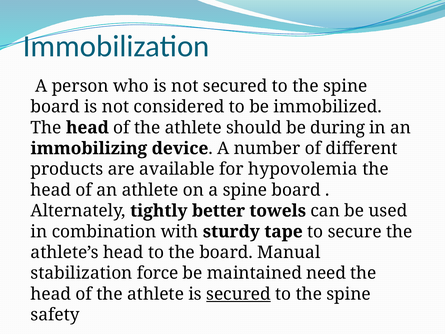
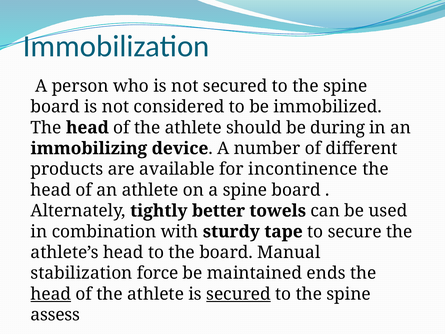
hypovolemia: hypovolemia -> incontinence
need: need -> ends
head at (51, 294) underline: none -> present
safety: safety -> assess
